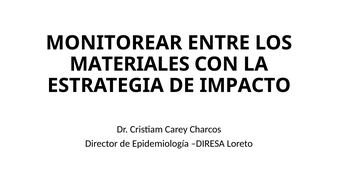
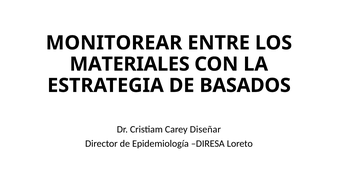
IMPACTO: IMPACTO -> BASADOS
Charcos: Charcos -> Diseñar
